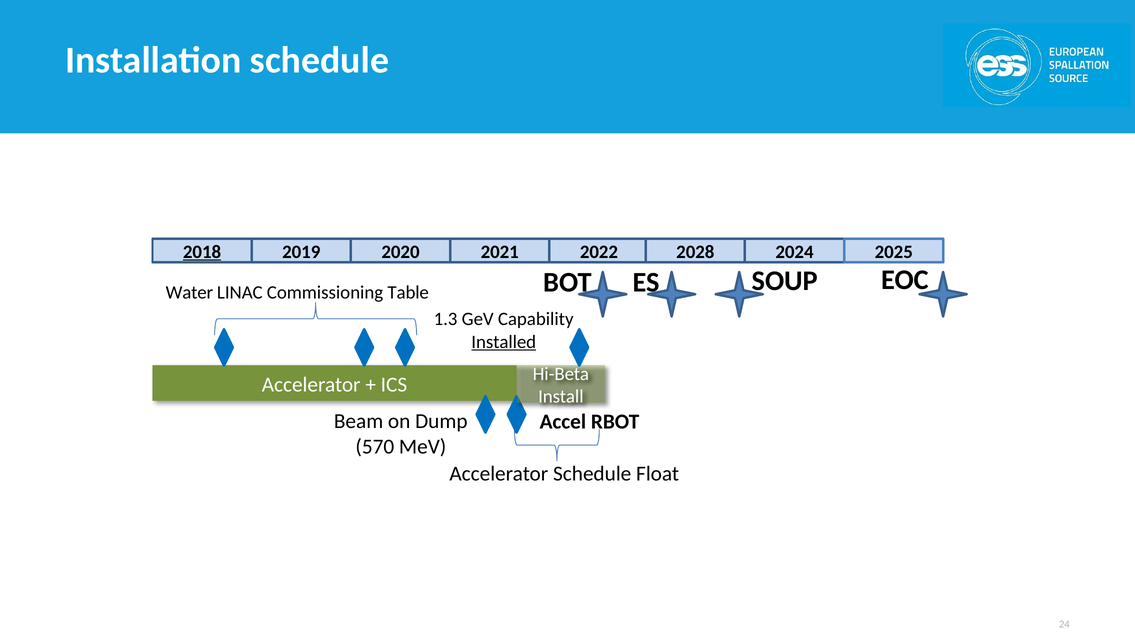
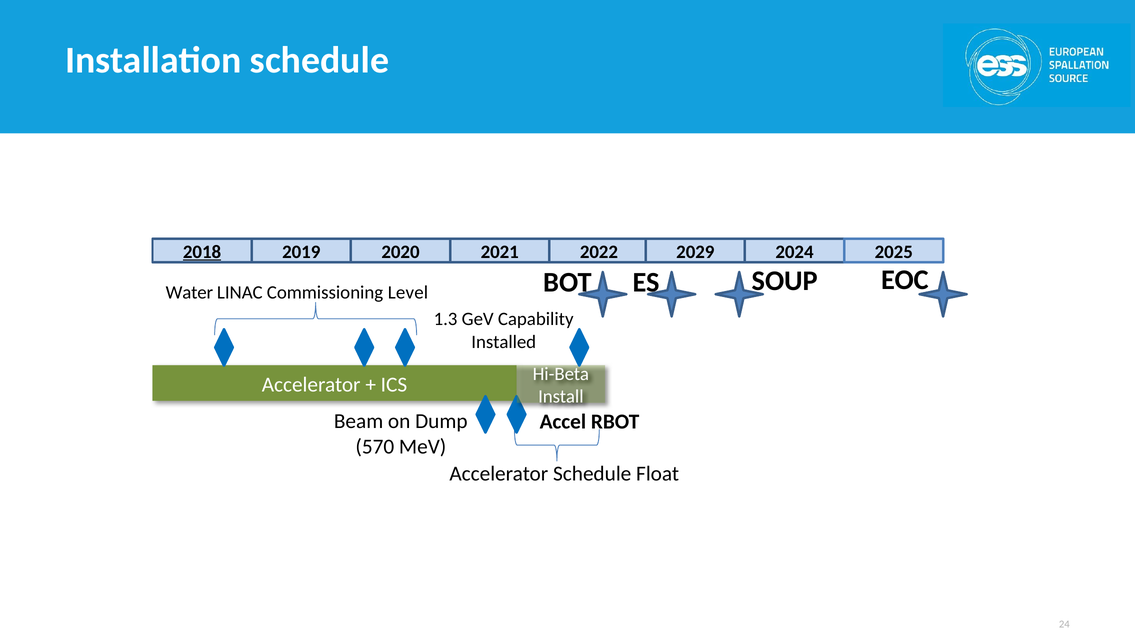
2028: 2028 -> 2029
Table: Table -> Level
Installed underline: present -> none
